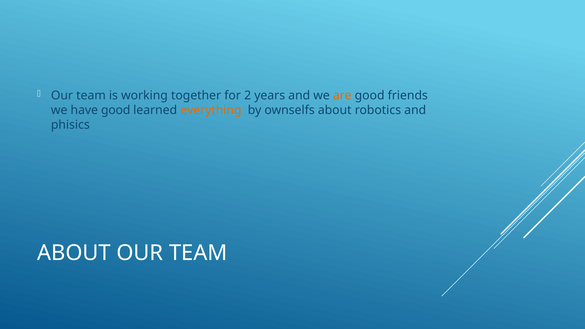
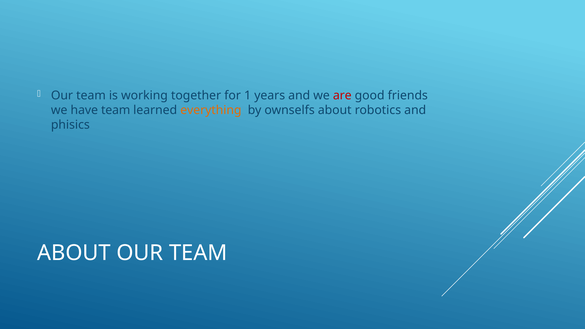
2: 2 -> 1
are colour: orange -> red
have good: good -> team
